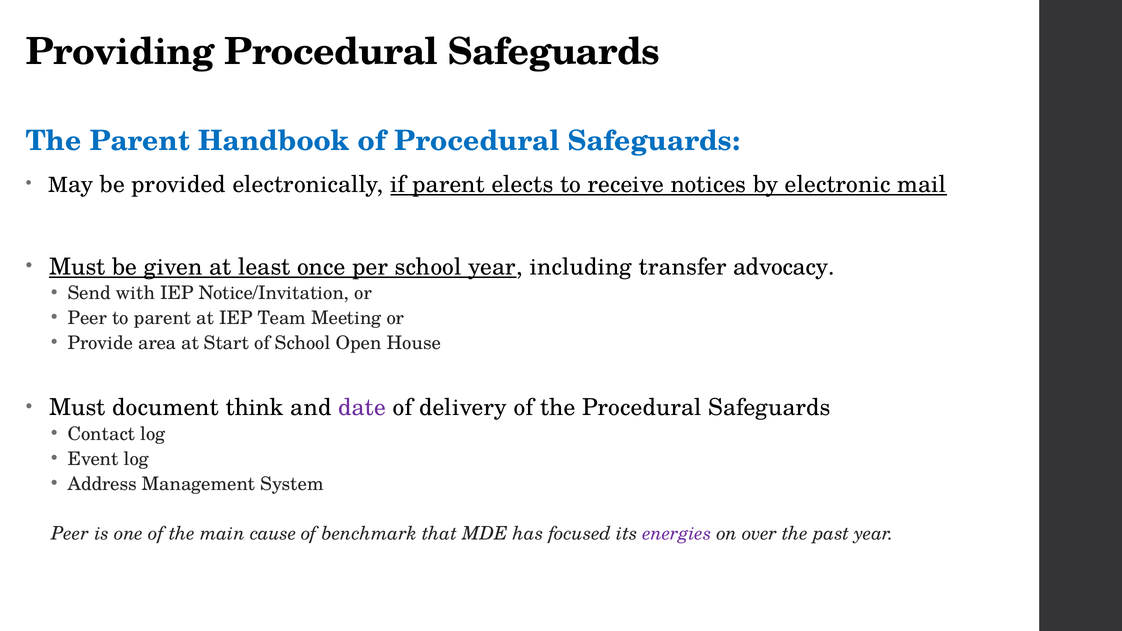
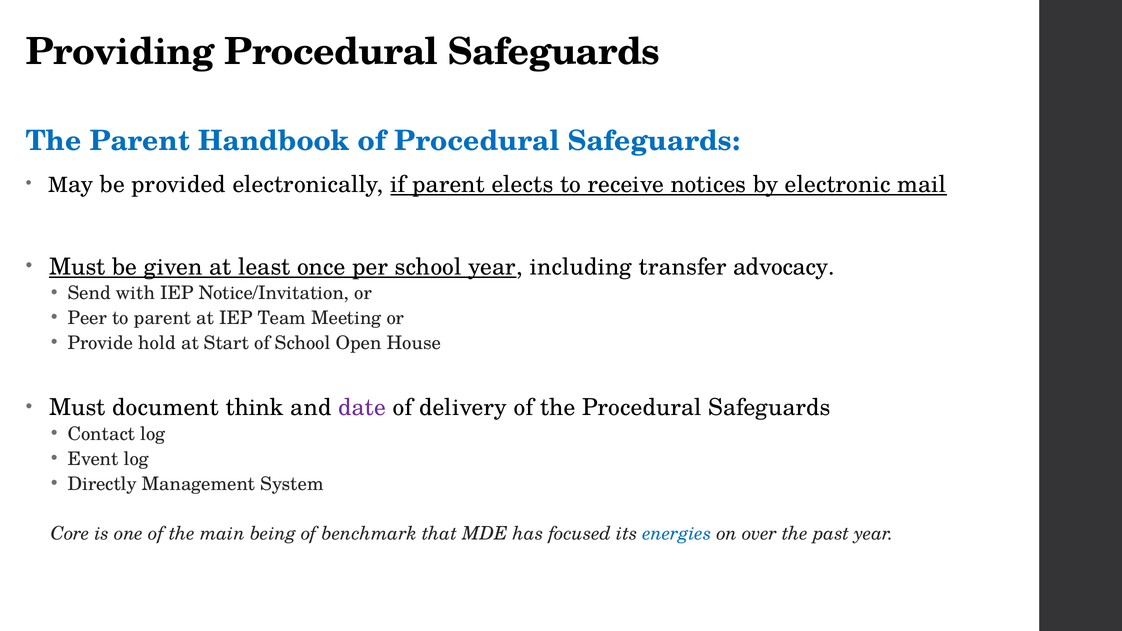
area: area -> hold
Address: Address -> Directly
Peer at (70, 534): Peer -> Core
cause: cause -> being
energies colour: purple -> blue
